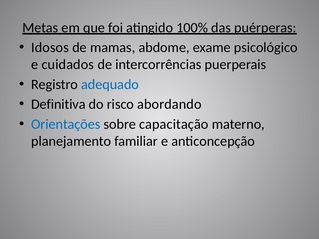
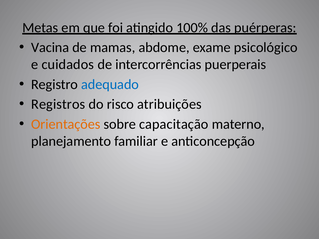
Idosos: Idosos -> Vacina
Definitiva: Definitiva -> Registros
abordando: abordando -> atribuições
Orientações colour: blue -> orange
